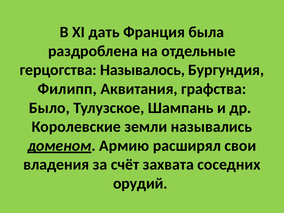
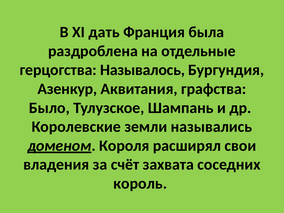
Филипп: Филипп -> Азенкур
Армию: Армию -> Короля
орудий: орудий -> король
